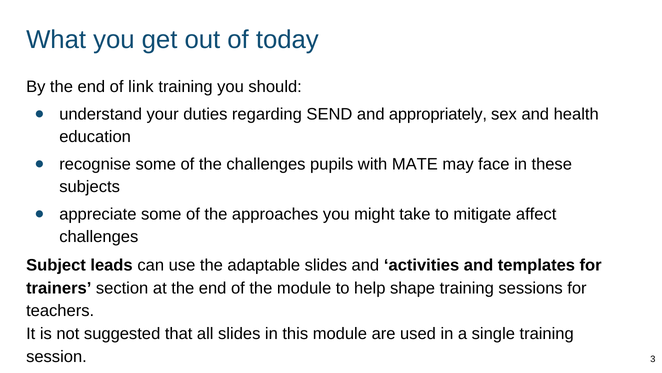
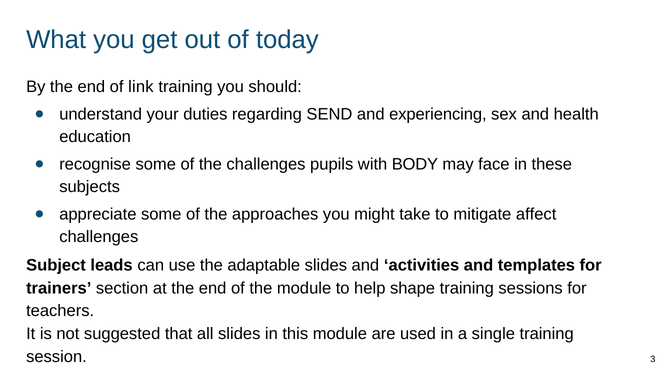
appropriately: appropriately -> experiencing
MATE: MATE -> BODY
